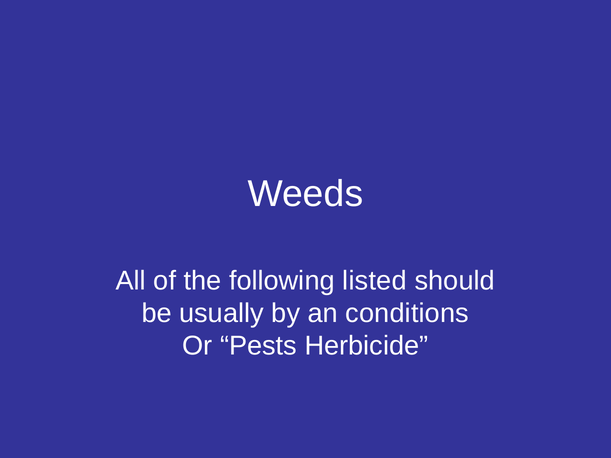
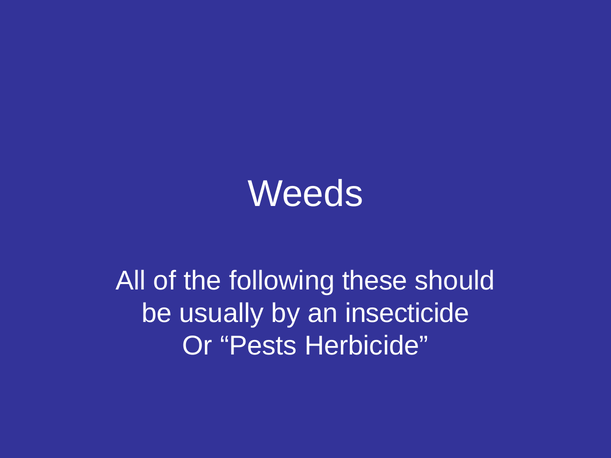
listed: listed -> these
conditions: conditions -> insecticide
